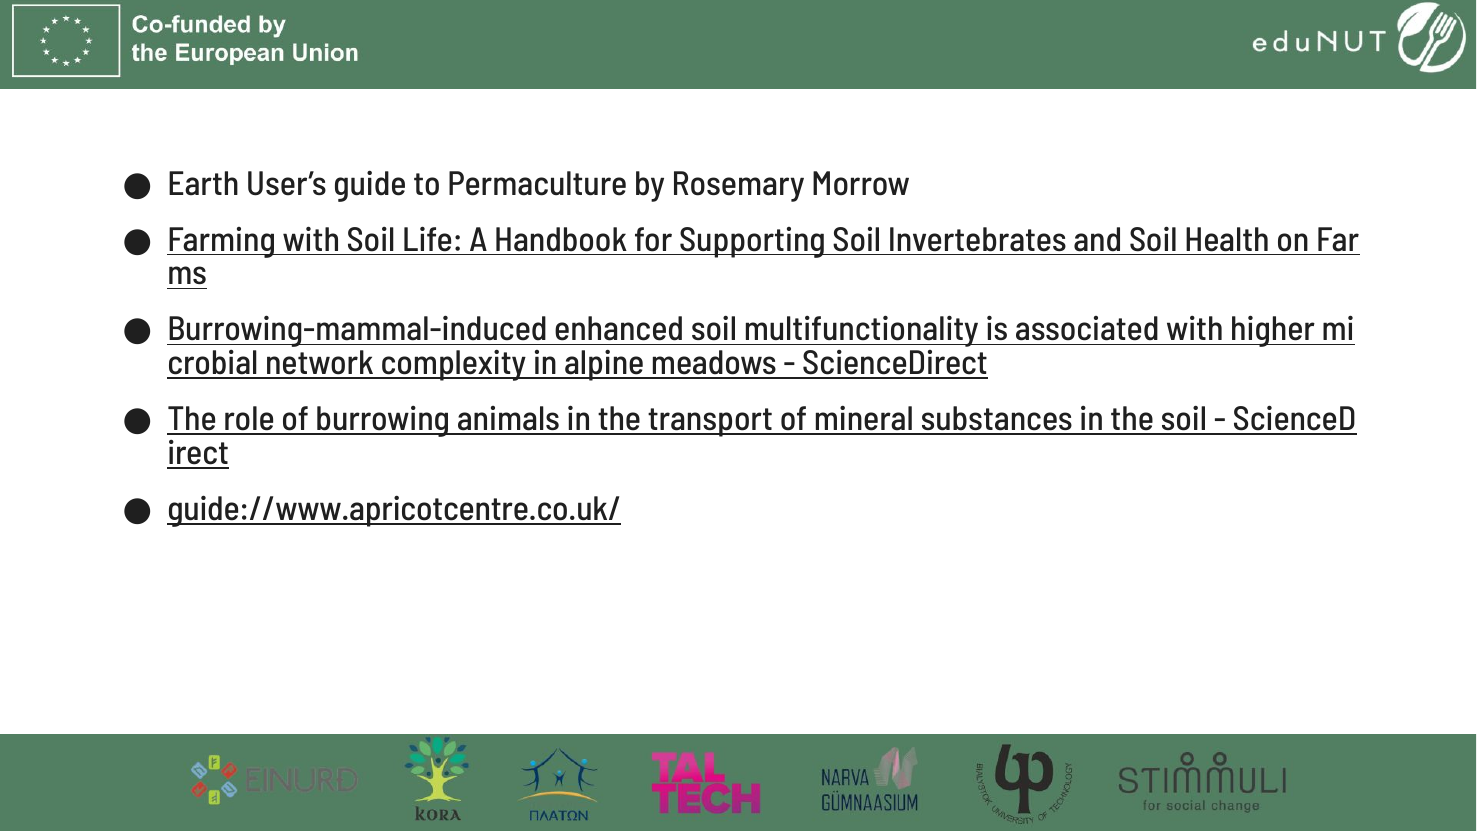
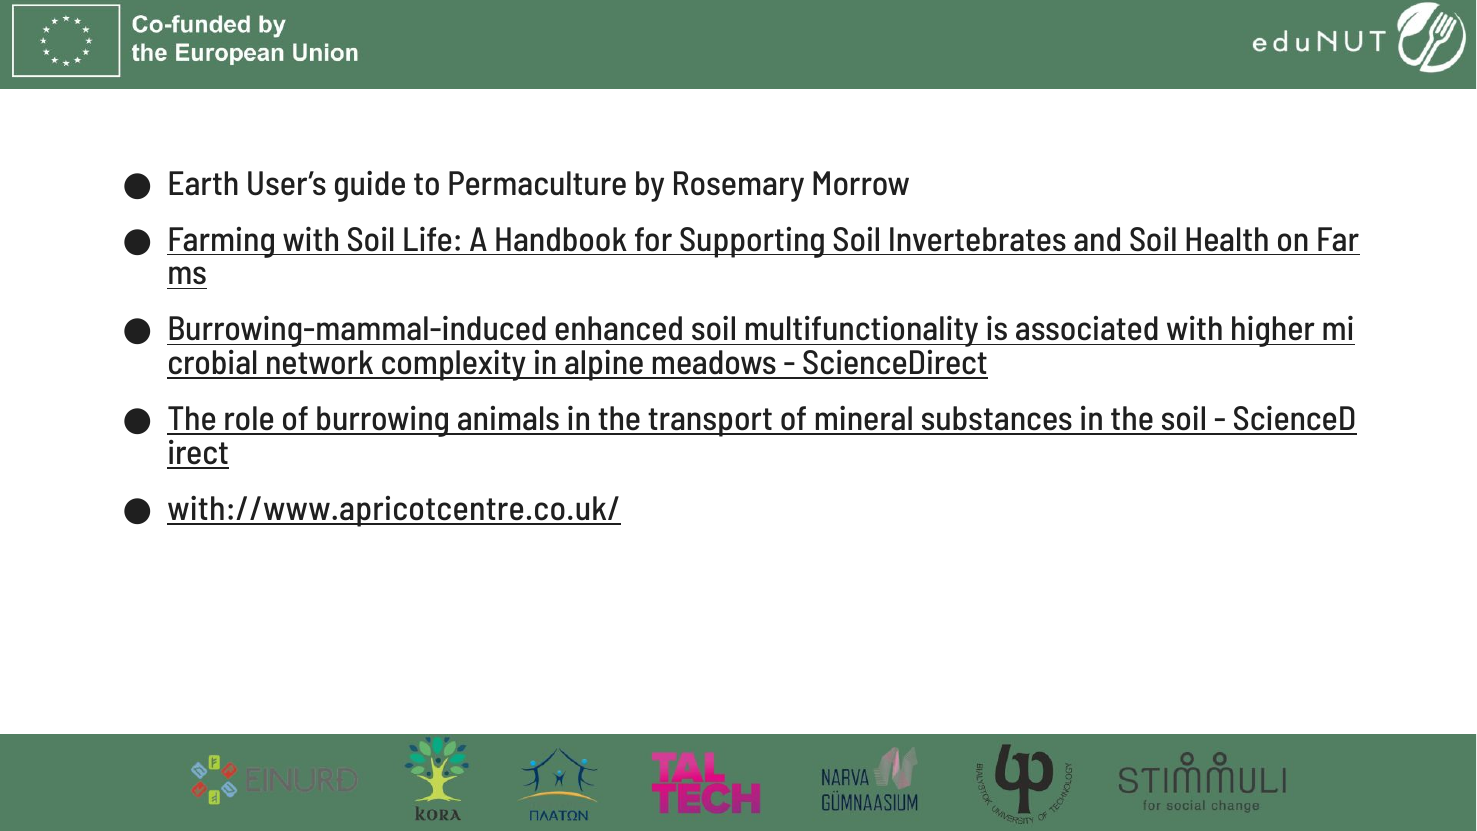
guide://www.apricotcentre.co.uk/: guide://www.apricotcentre.co.uk/ -> with://www.apricotcentre.co.uk/
